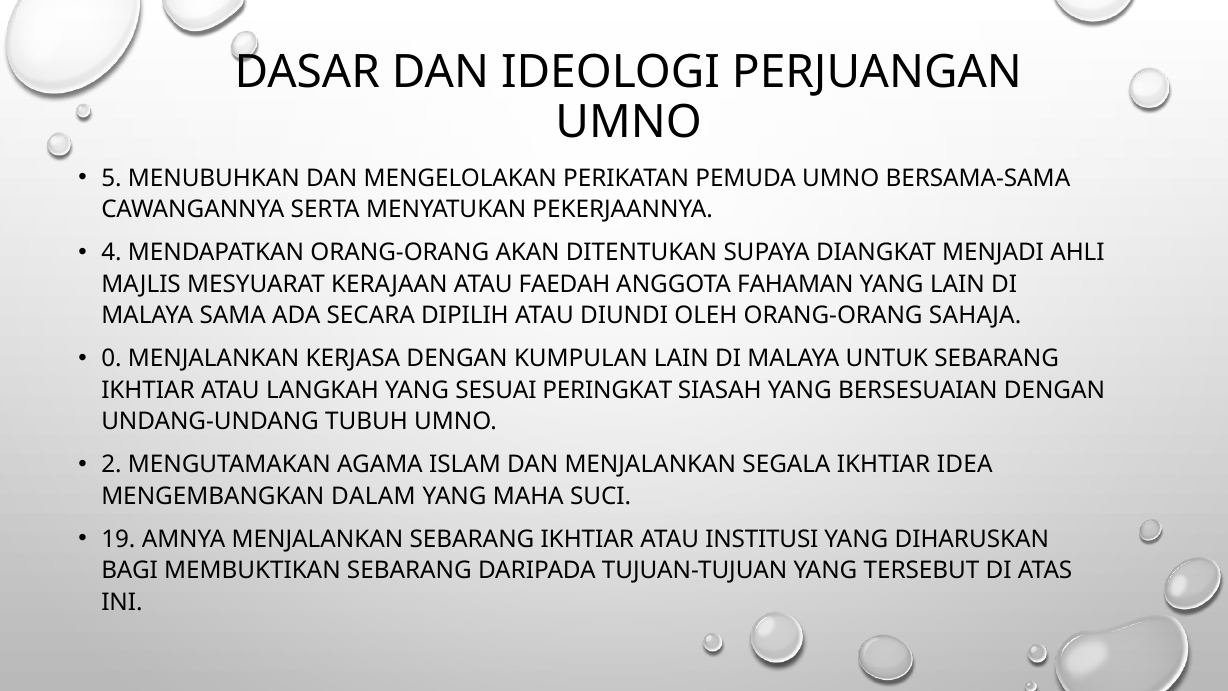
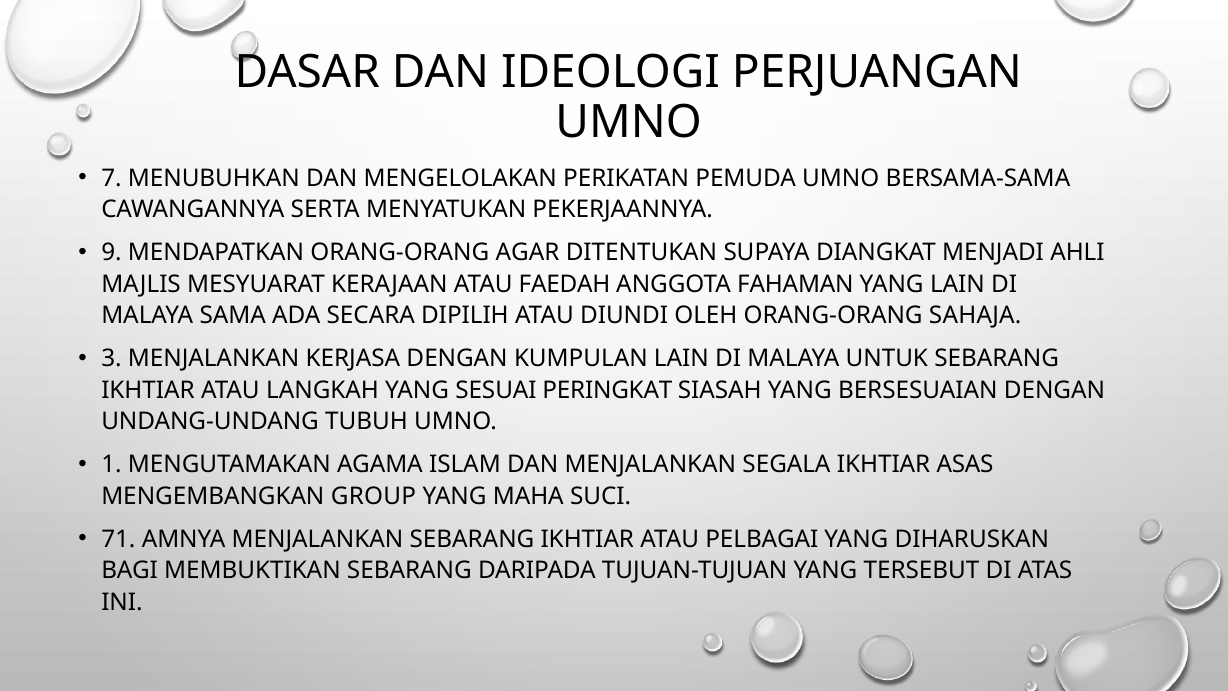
5: 5 -> 7
4: 4 -> 9
AKAN: AKAN -> AGAR
0: 0 -> 3
2: 2 -> 1
IDEA: IDEA -> ASAS
DALAM: DALAM -> GROUP
19: 19 -> 71
INSTITUSI: INSTITUSI -> PELBAGAI
